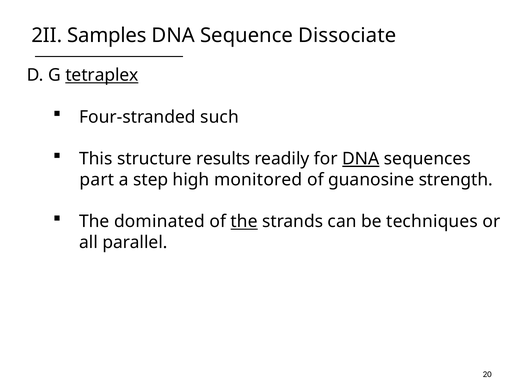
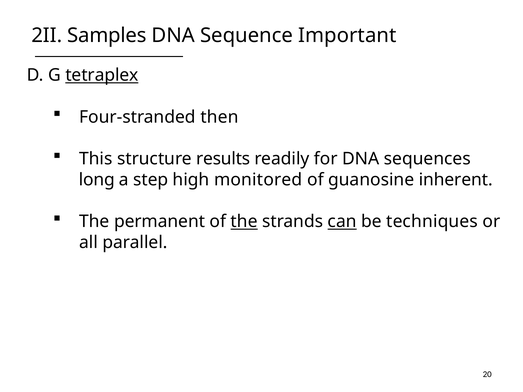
Dissociate: Dissociate -> Important
such: such -> then
DNA at (361, 159) underline: present -> none
part: part -> long
strength: strength -> inherent
dominated: dominated -> permanent
can underline: none -> present
